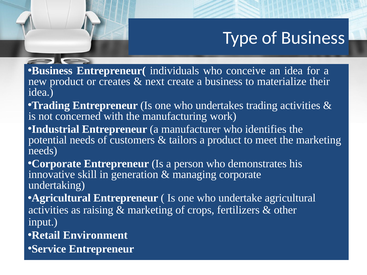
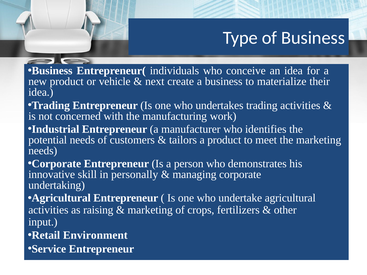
creates: creates -> vehicle
generation: generation -> personally
